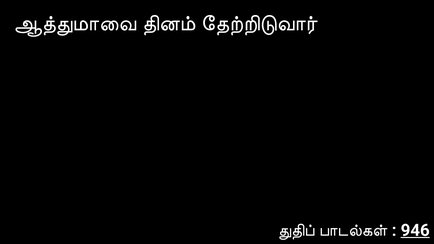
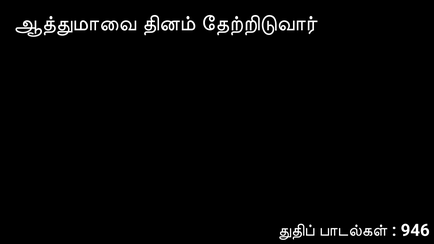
946 underline: present -> none
